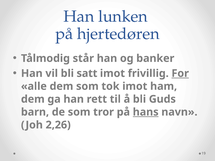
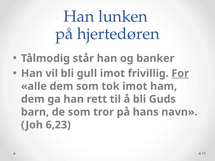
satt: satt -> gull
hans underline: present -> none
2,26: 2,26 -> 6,23
